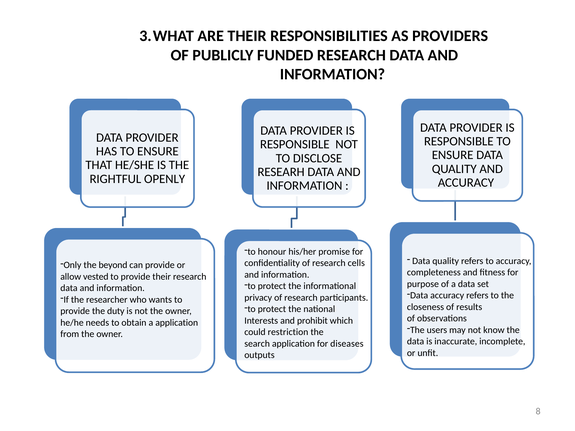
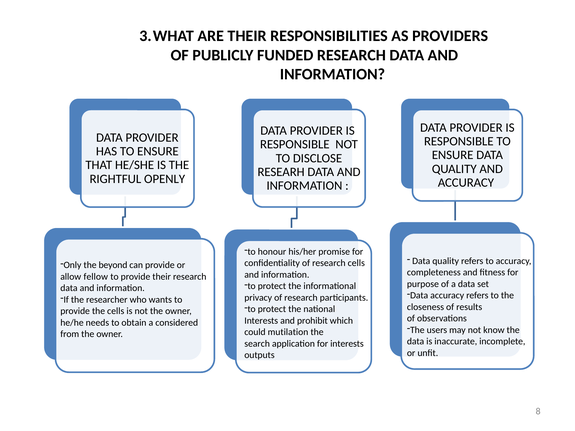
vested: vested -> fellow
the duty: duty -> cells
a application: application -> considered
restriction: restriction -> mutilation
for diseases: diseases -> interests
